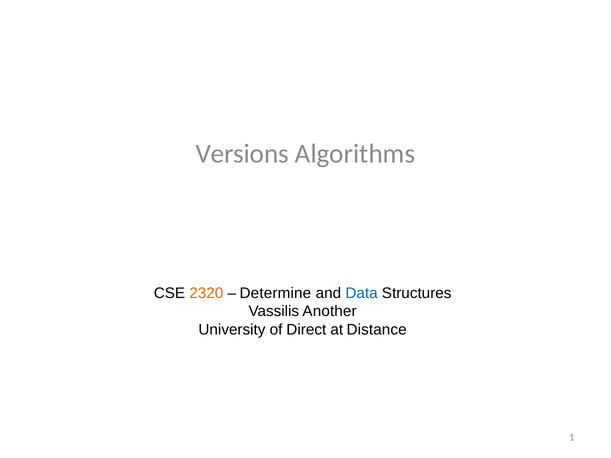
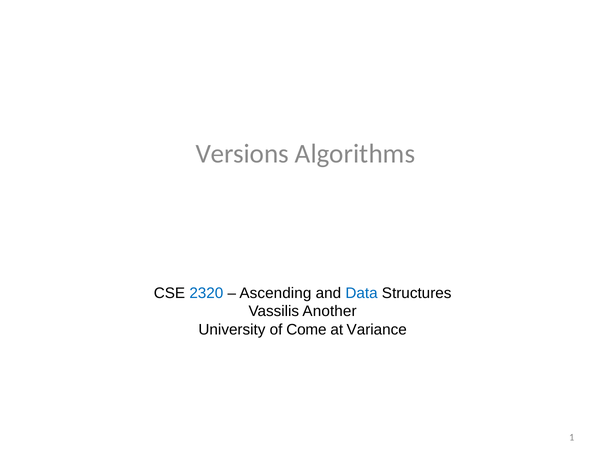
2320 colour: orange -> blue
Determine: Determine -> Ascending
Direct: Direct -> Come
Distance: Distance -> Variance
